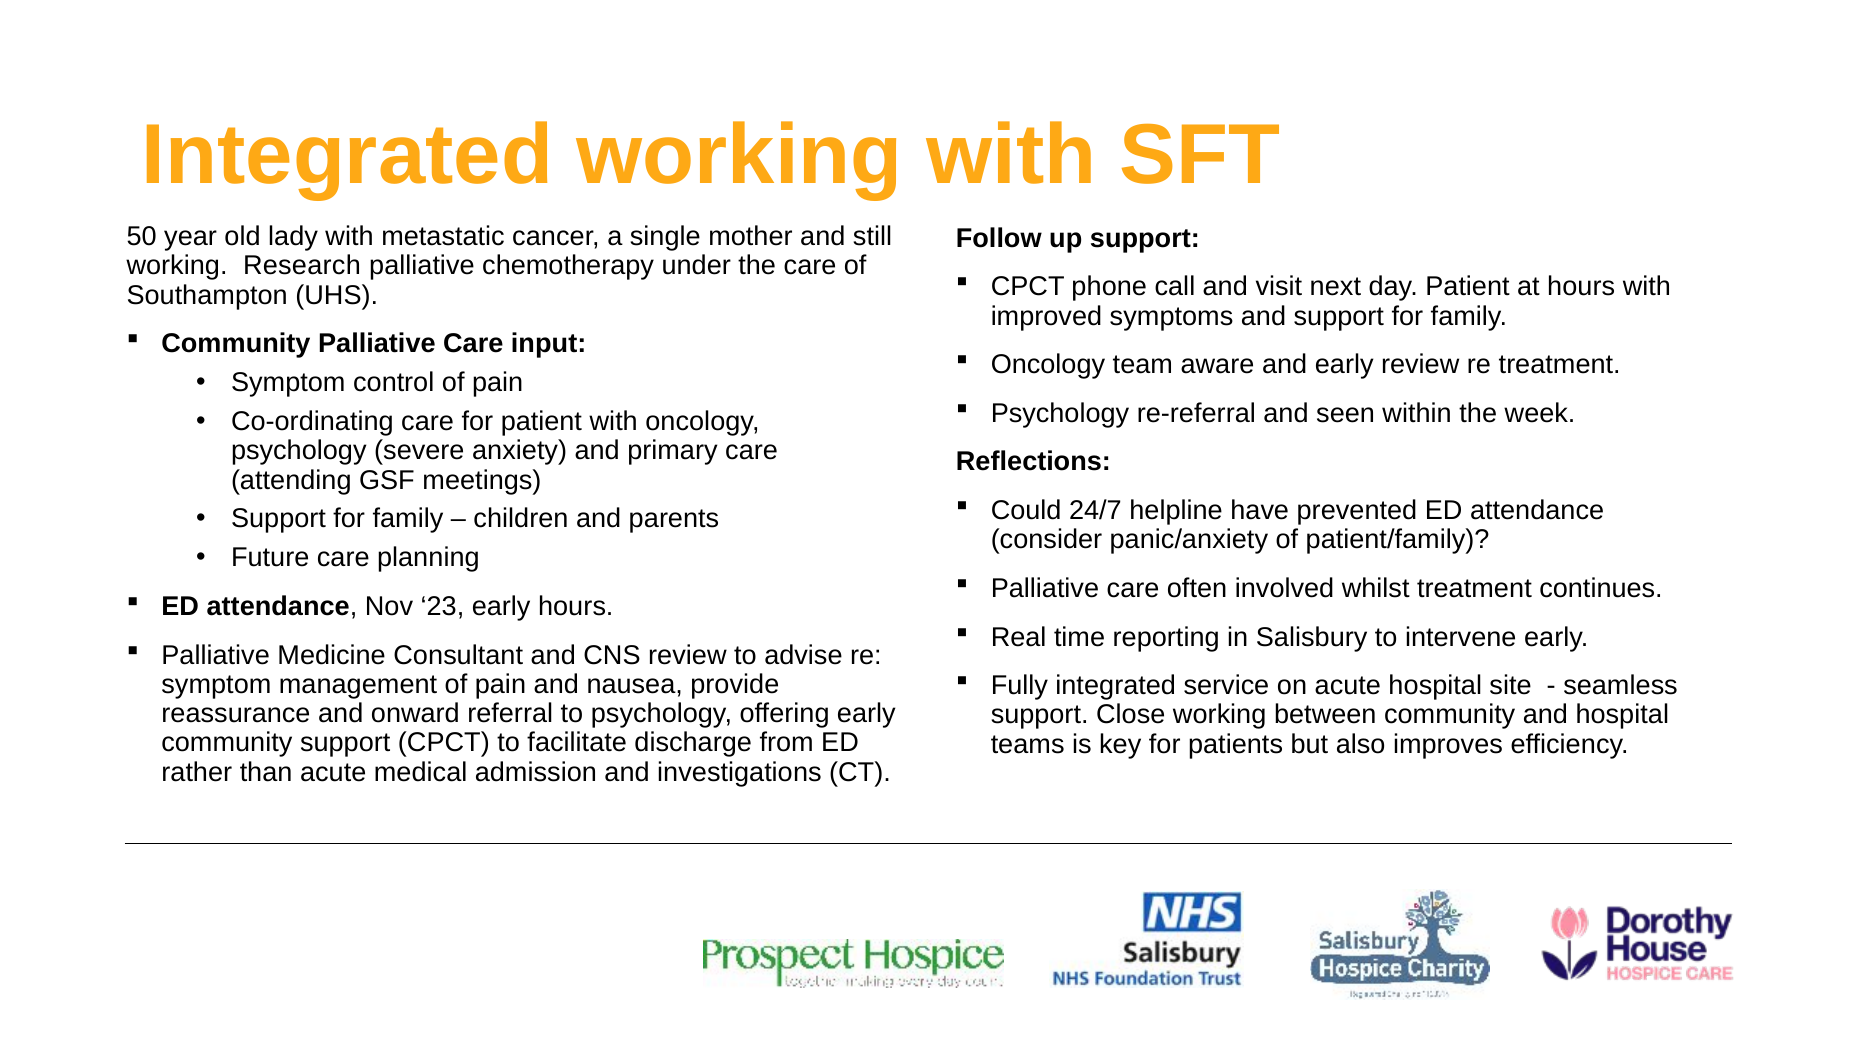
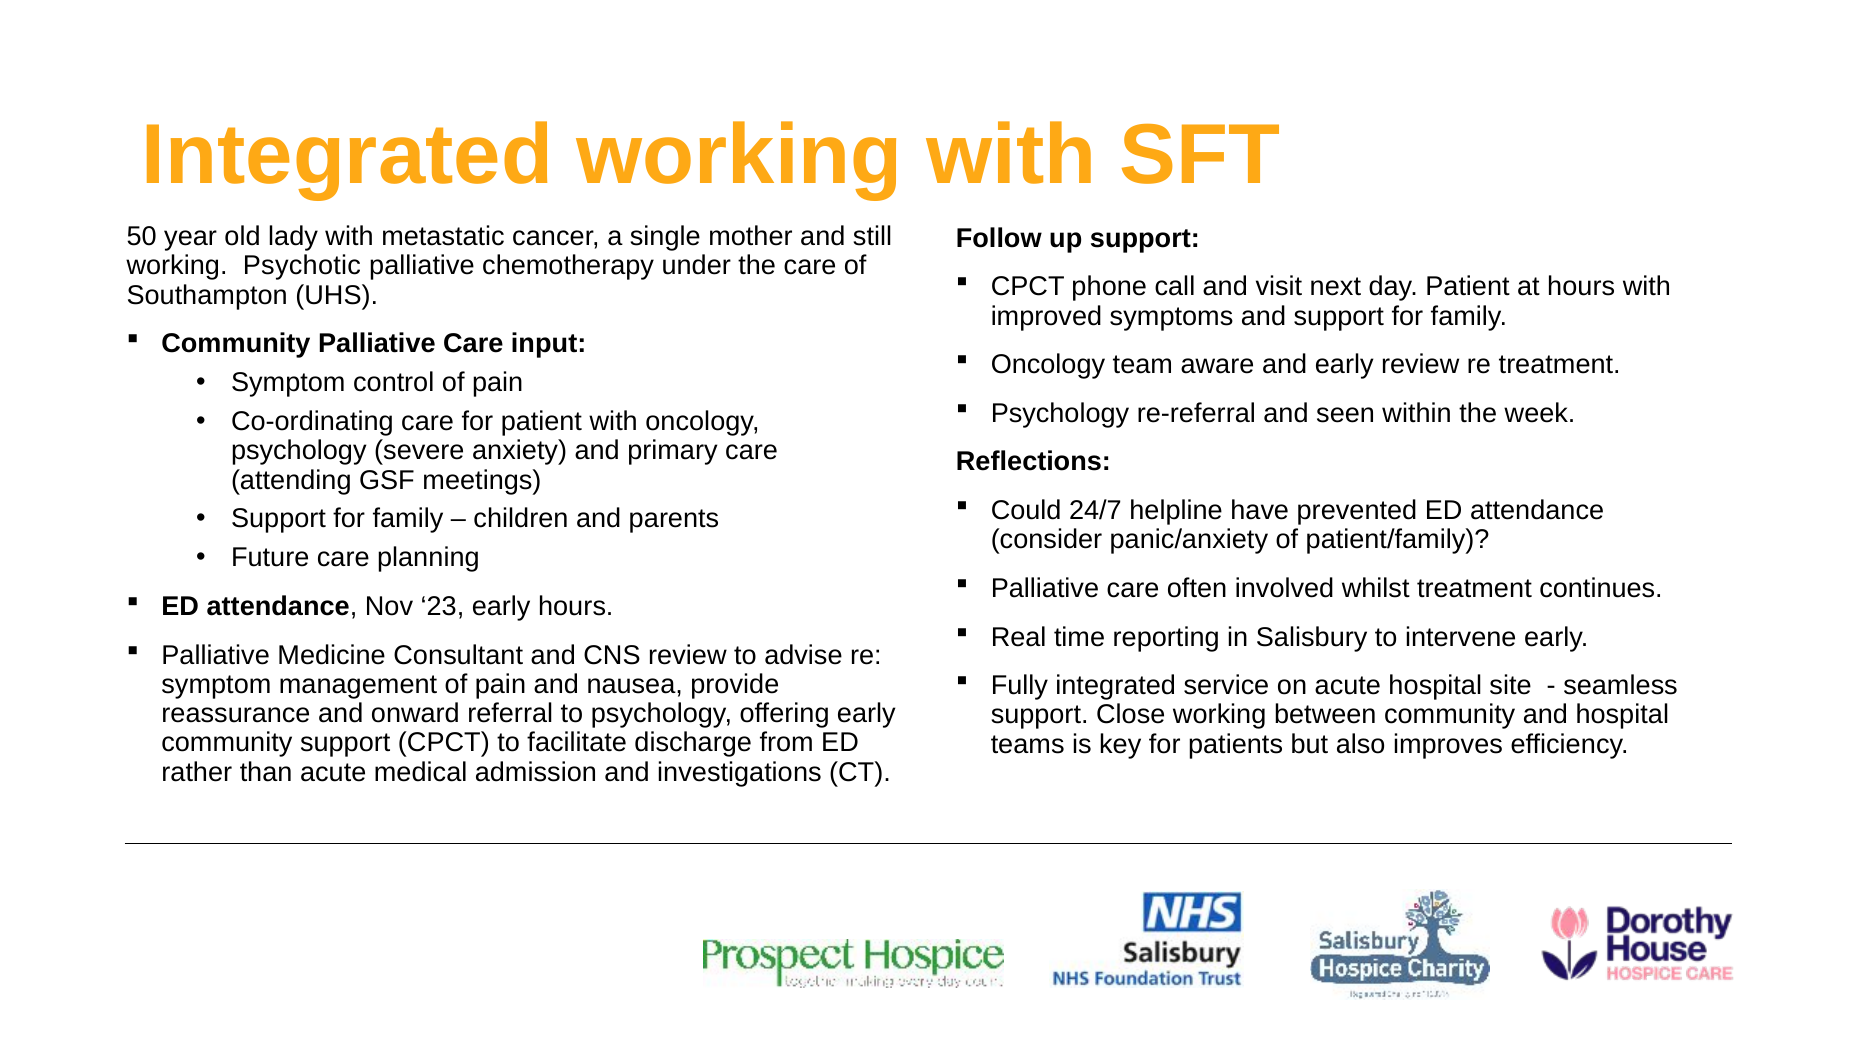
Research: Research -> Psychotic
